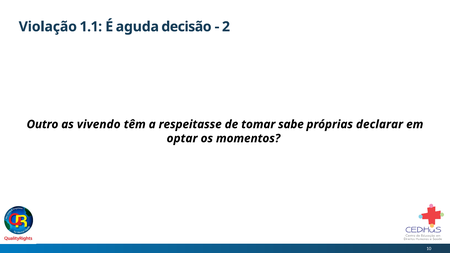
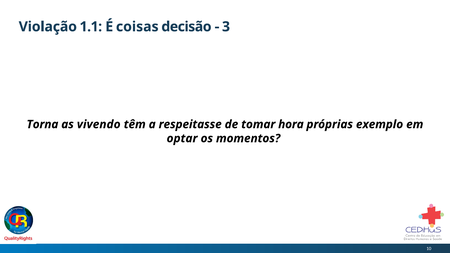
aguda: aguda -> coisas
2: 2 -> 3
Outro: Outro -> Torna
sabe: sabe -> hora
declarar: declarar -> exemplo
